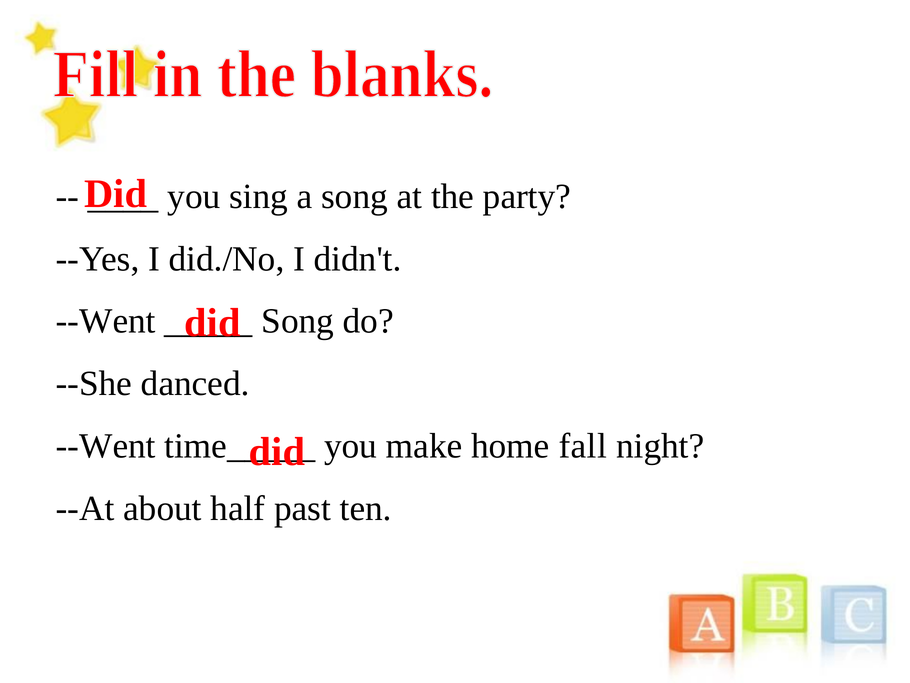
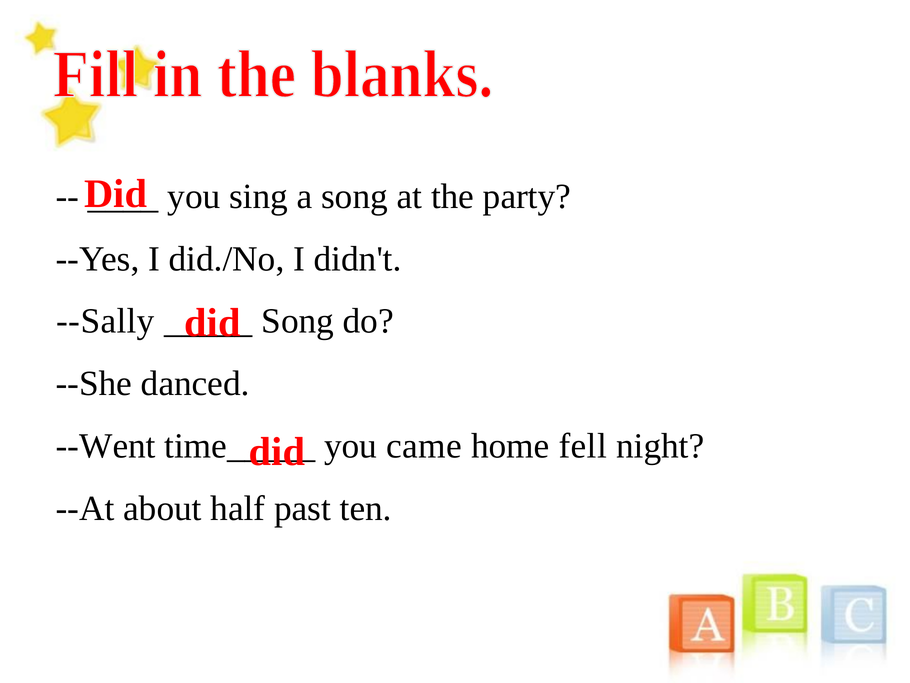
--Went at (106, 321): --Went -> --Sally
make: make -> came
fall: fall -> fell
